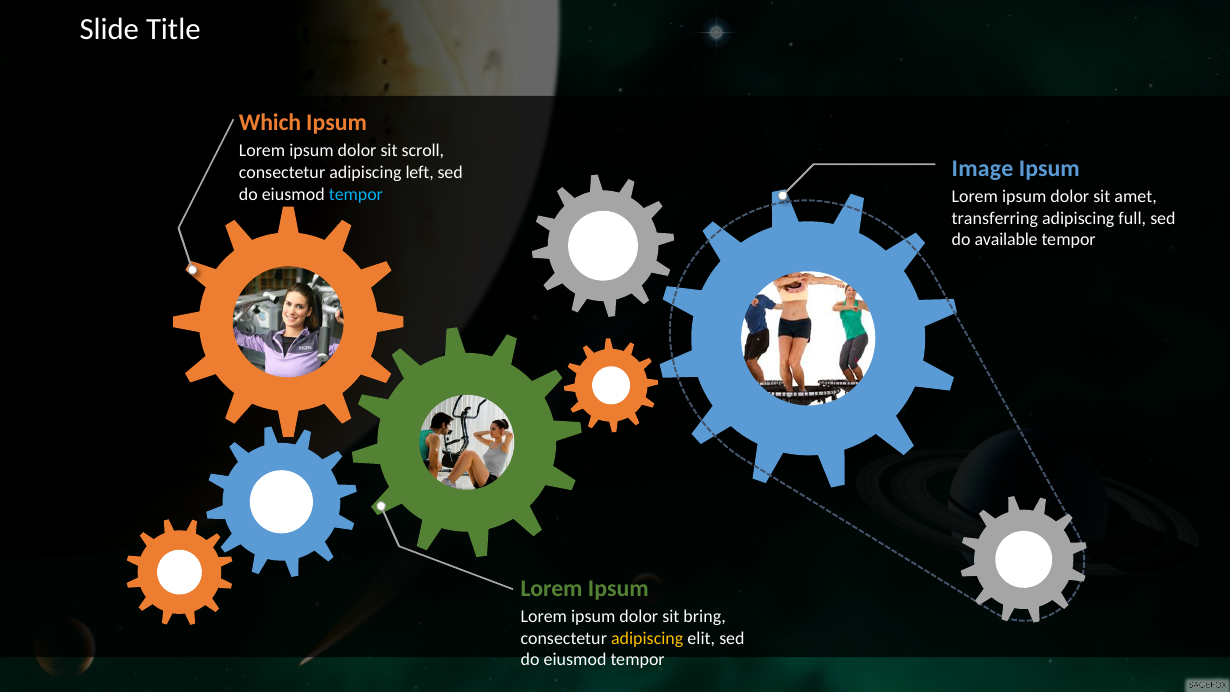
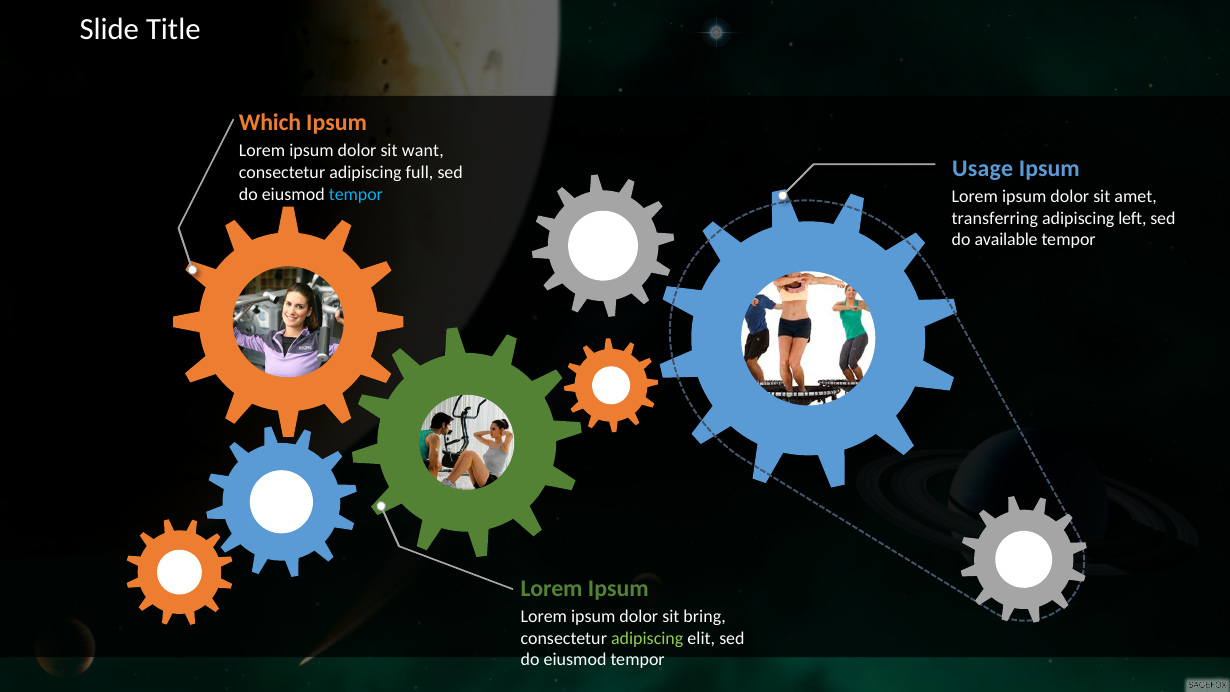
scroll: scroll -> want
Image: Image -> Usage
left: left -> full
full: full -> left
adipiscing at (647, 638) colour: yellow -> light green
